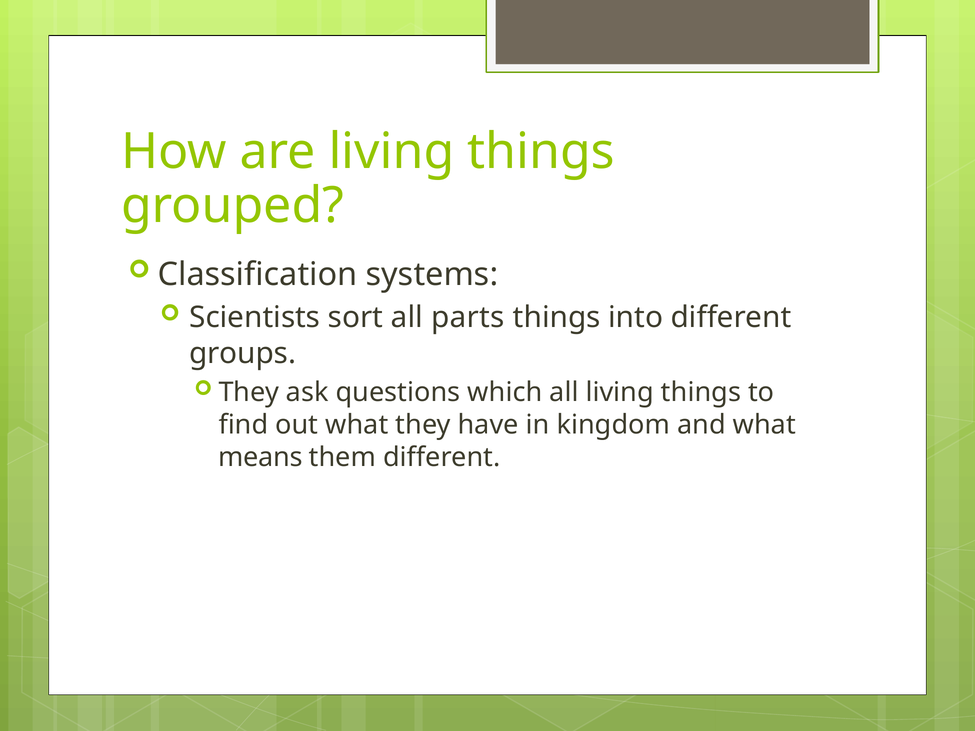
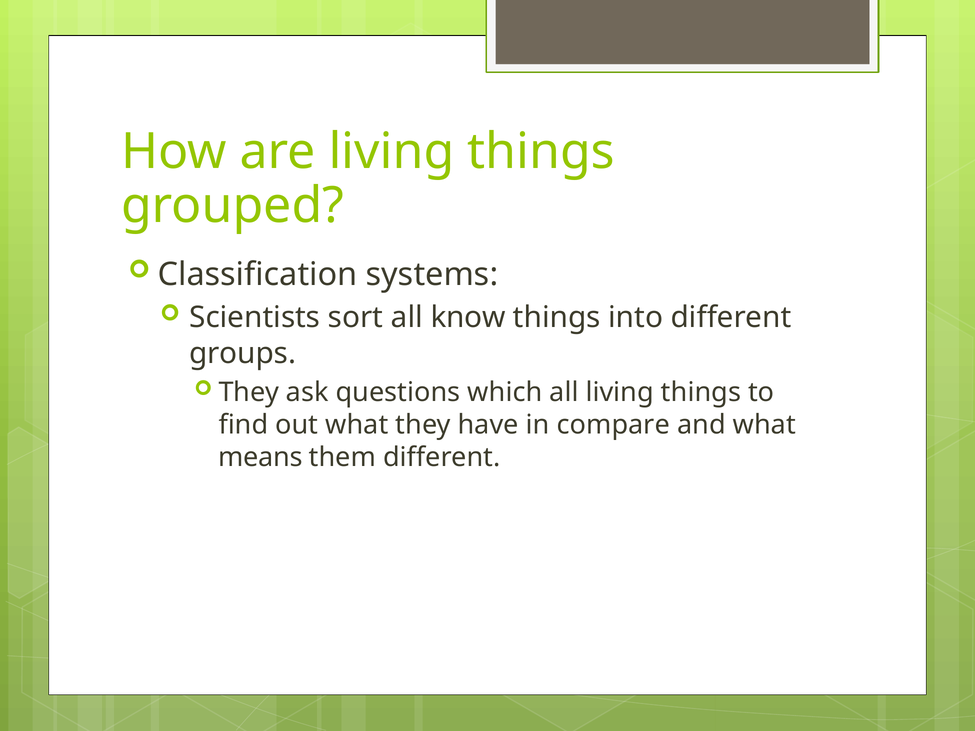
parts: parts -> know
kingdom: kingdom -> compare
